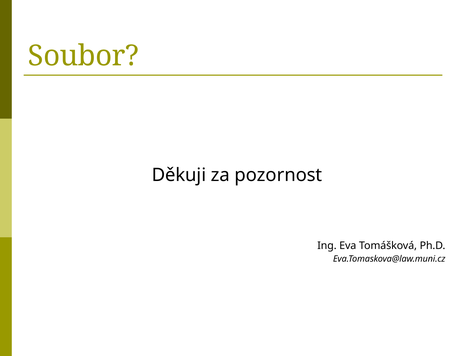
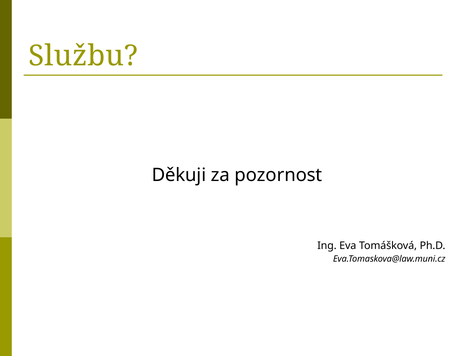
Soubor: Soubor -> Službu
